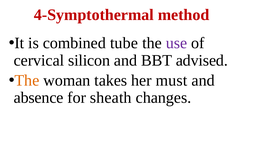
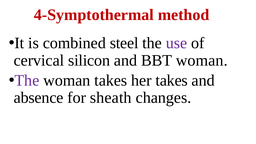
tube: tube -> steel
BBT advised: advised -> woman
The at (27, 80) colour: orange -> purple
her must: must -> takes
